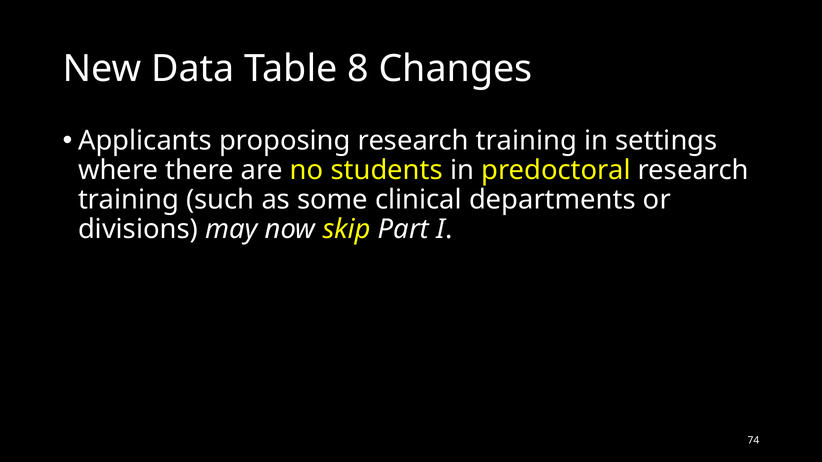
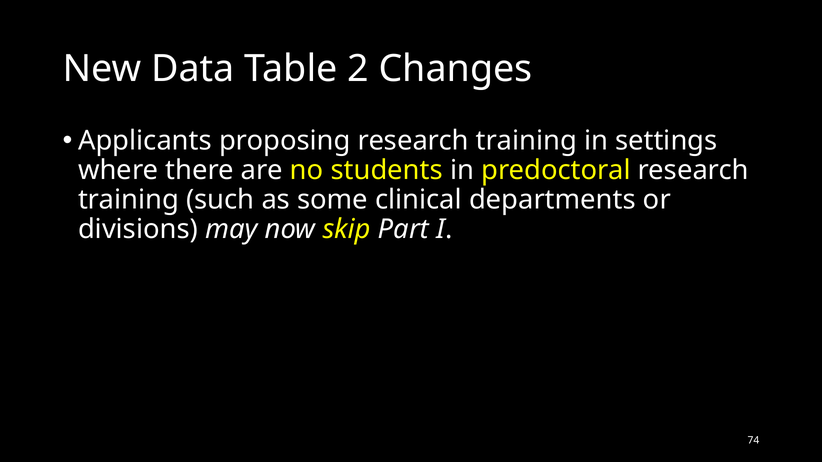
8: 8 -> 2
